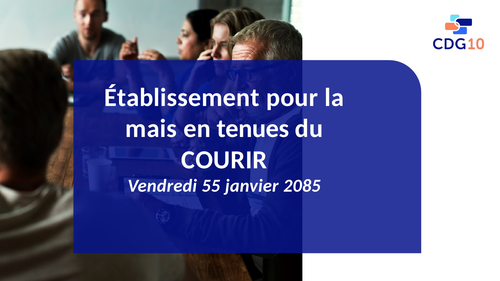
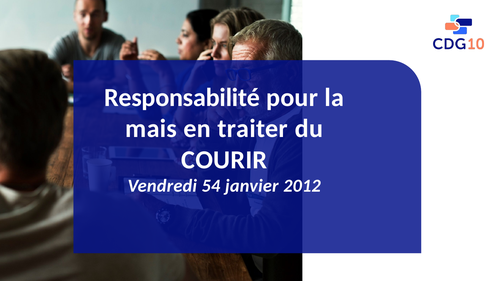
Établissement: Établissement -> Responsabilité
tenues: tenues -> traiter
55: 55 -> 54
2085: 2085 -> 2012
